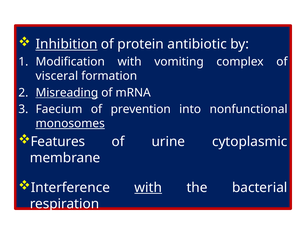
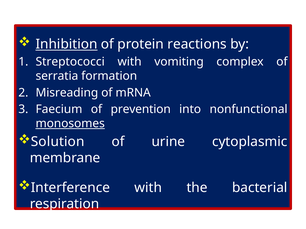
antibiotic: antibiotic -> reactions
Modification: Modification -> Streptococci
visceral: visceral -> serratia
Misreading underline: present -> none
Features: Features -> Solution
with at (148, 188) underline: present -> none
